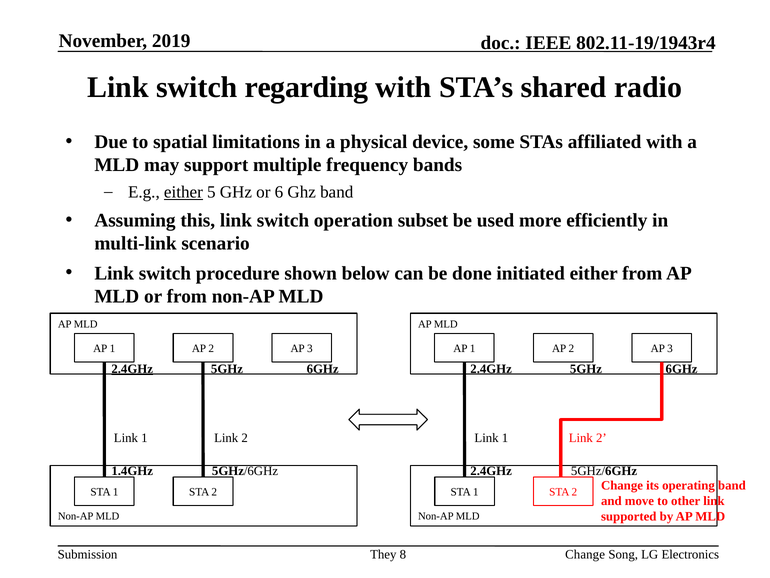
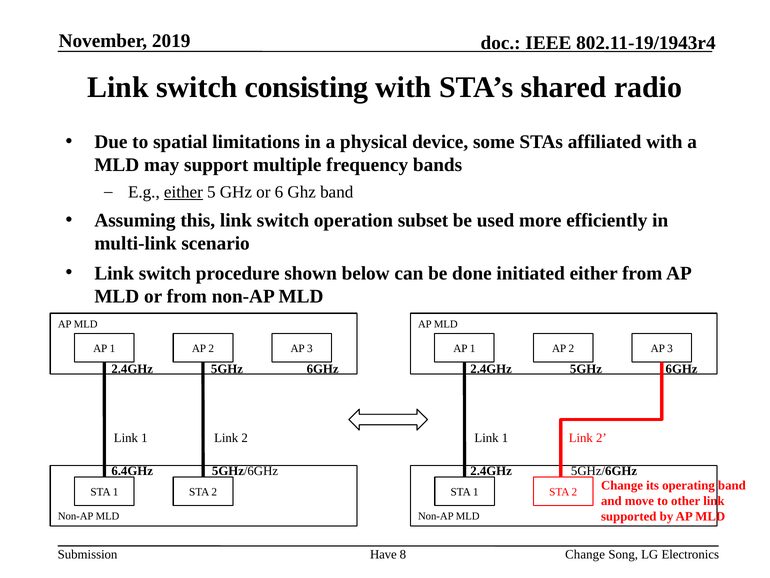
regarding: regarding -> consisting
2.4GHz at (132, 369) underline: present -> none
1.4GHz: 1.4GHz -> 6.4GHz
They: They -> Have
